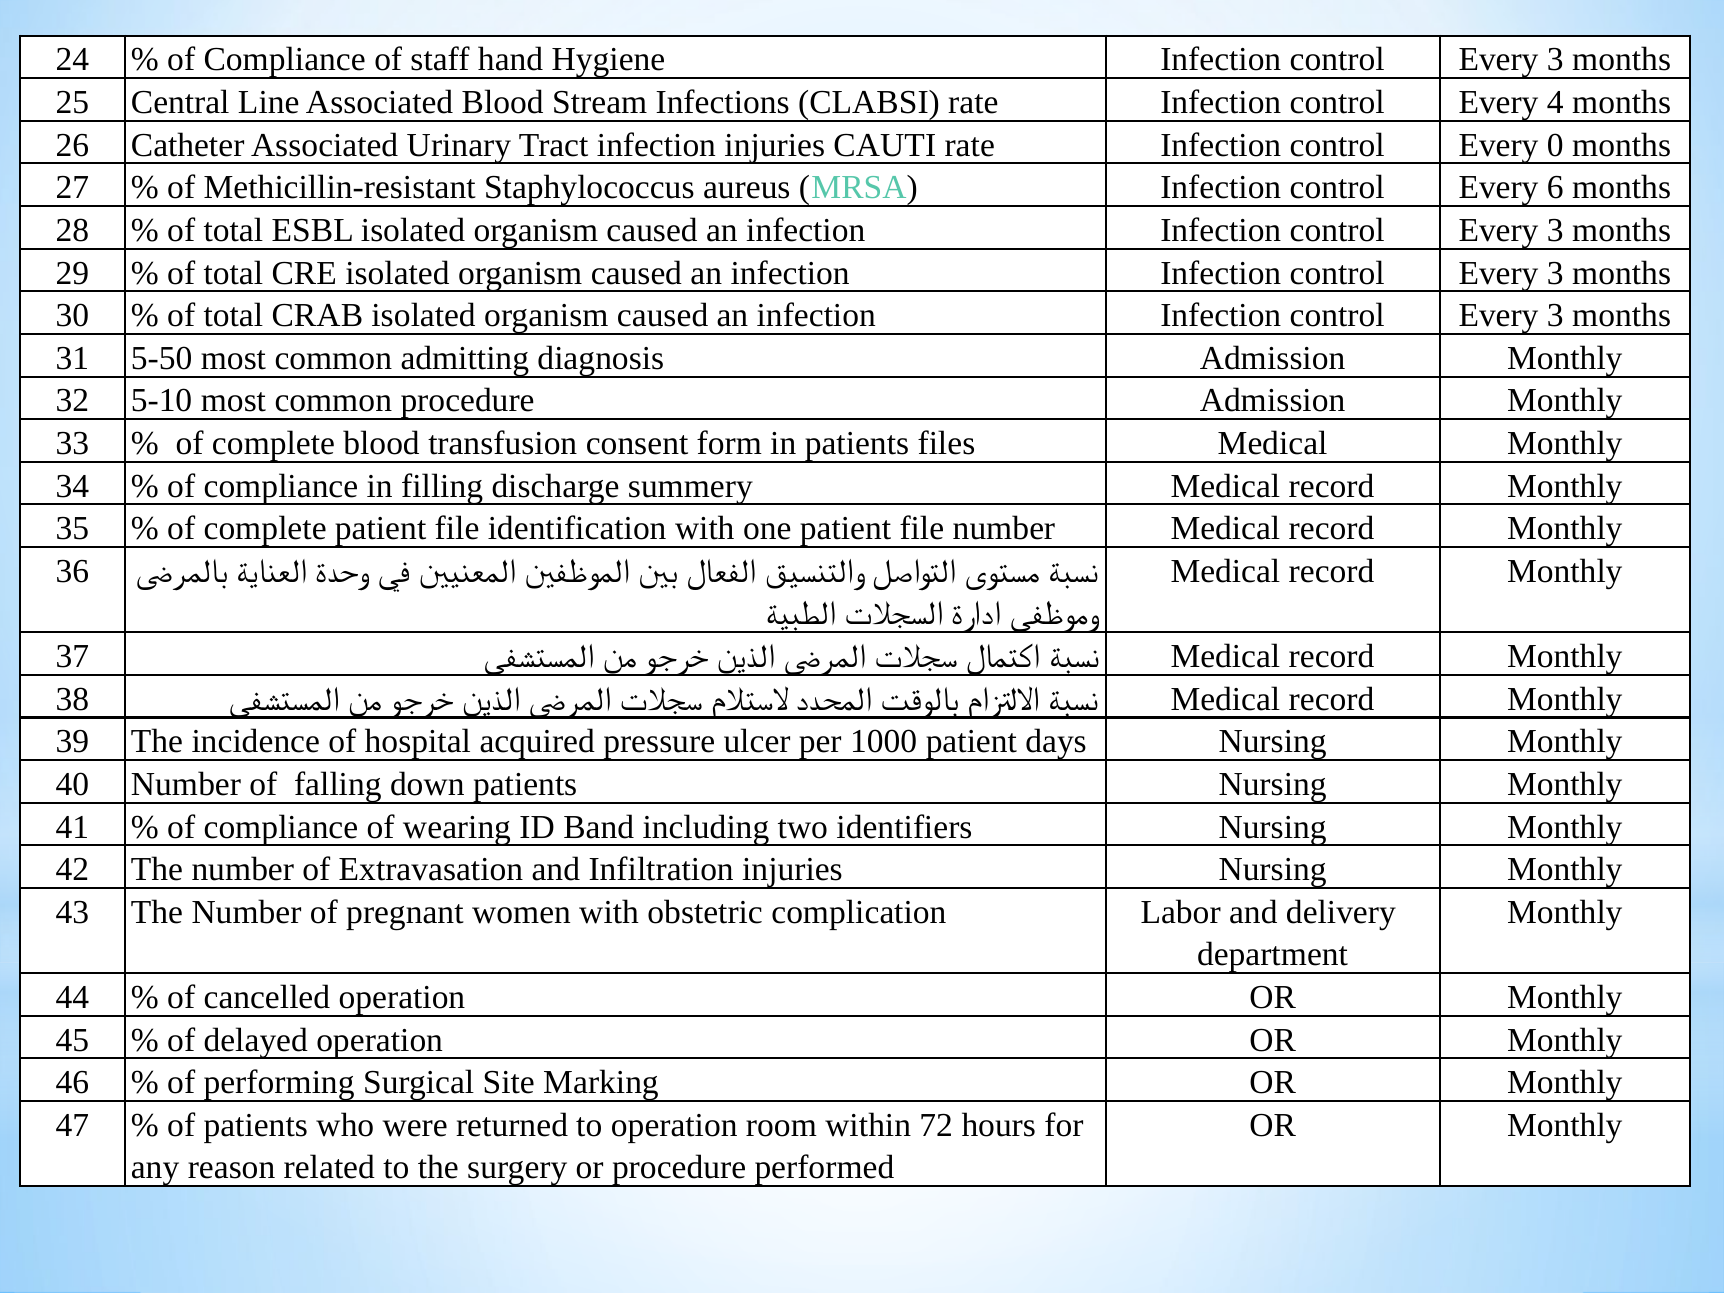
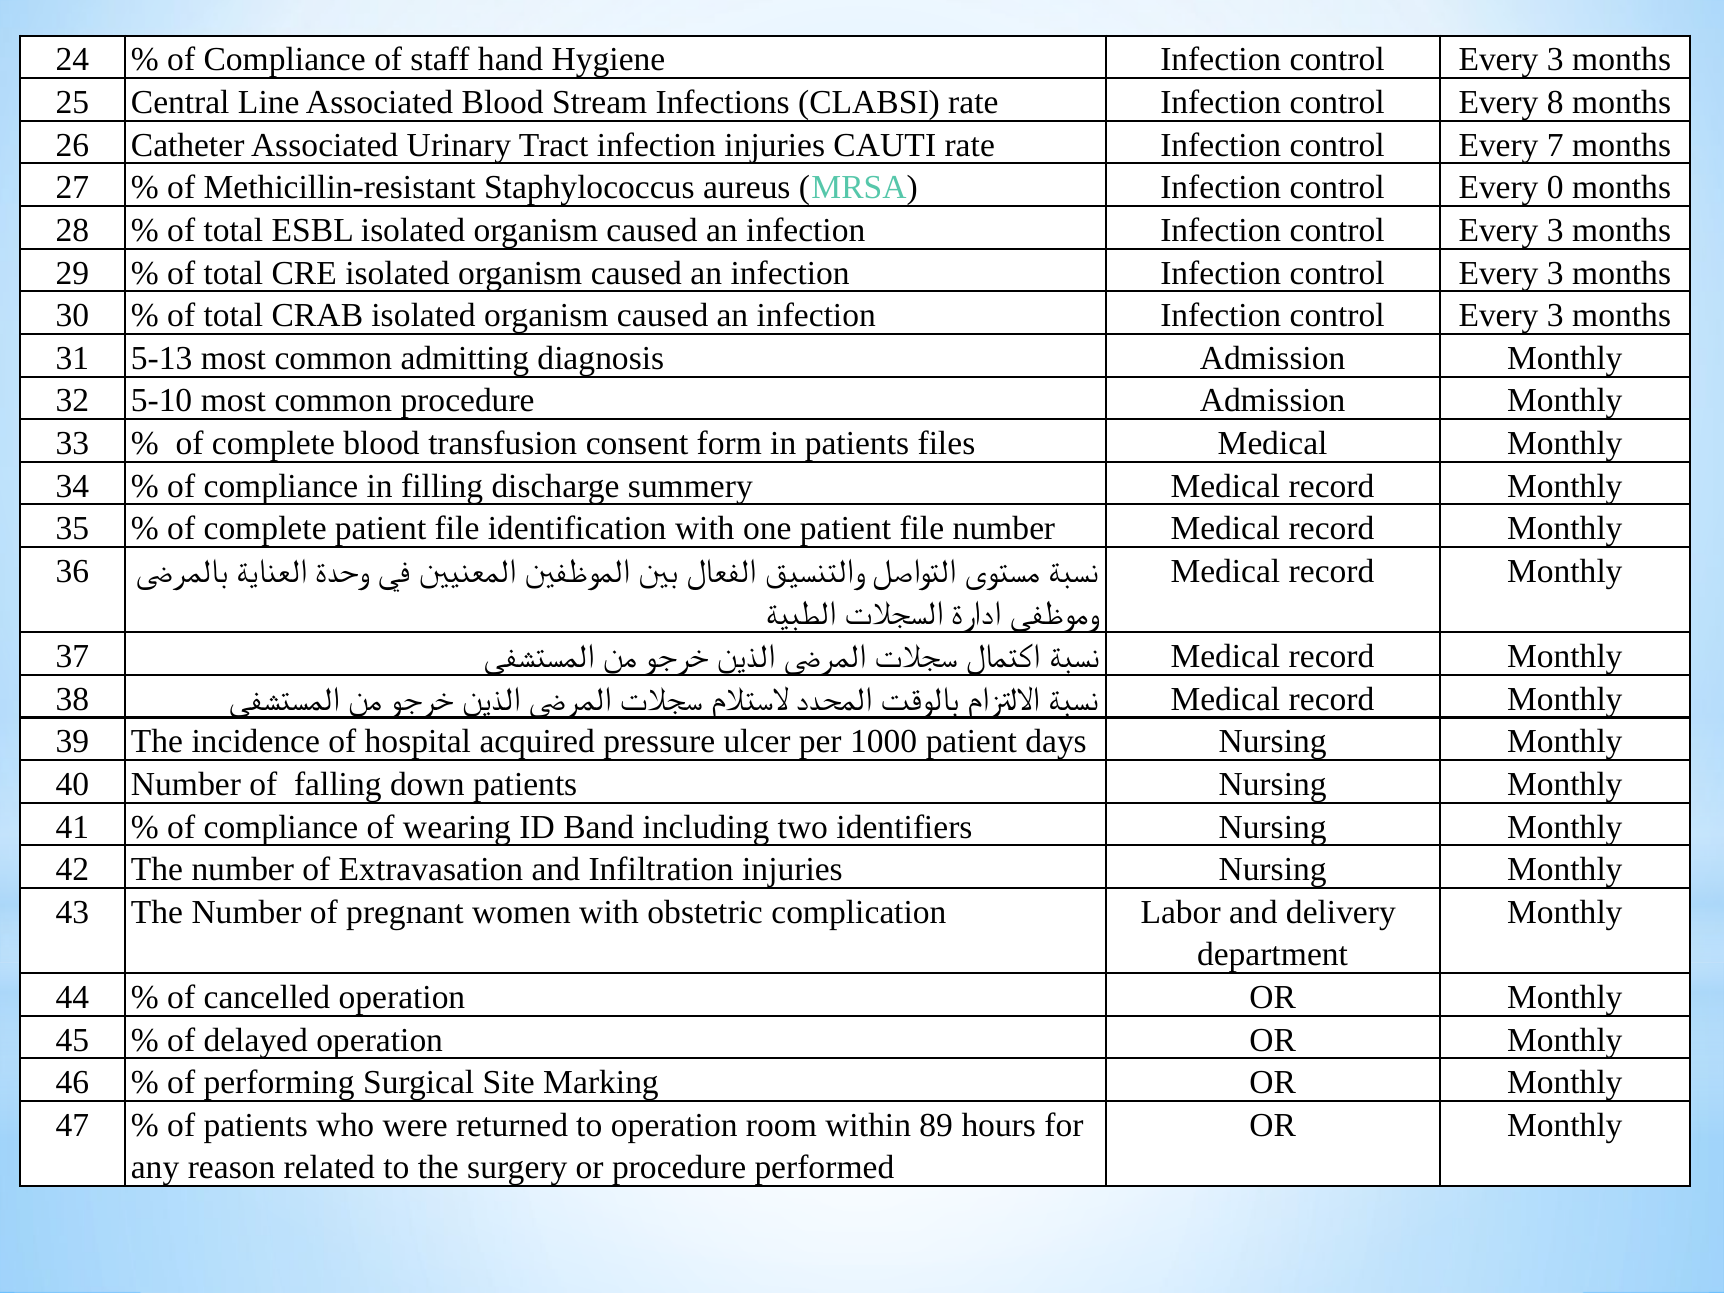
4: 4 -> 8
0: 0 -> 7
6: 6 -> 0
5-50: 5-50 -> 5-13
72: 72 -> 89
